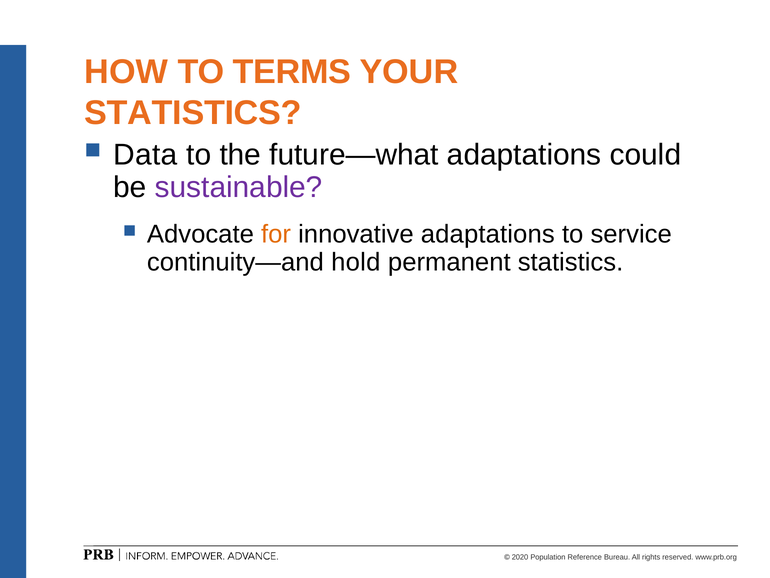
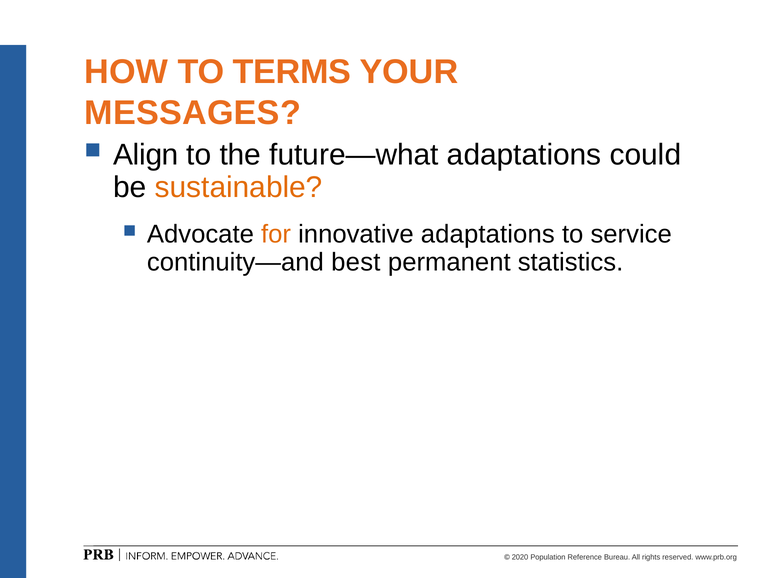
STATISTICS at (193, 113): STATISTICS -> MESSAGES
Data: Data -> Align
sustainable colour: purple -> orange
hold: hold -> best
